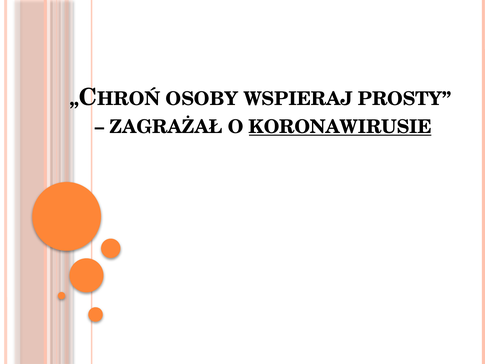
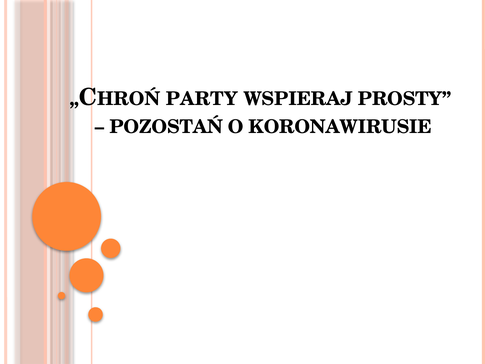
OSOBY: OSOBY -> PARTY
ZAGRAŻAŁ: ZAGRAŻAŁ -> POZOSTAŃ
KORONAWIRUSIE underline: present -> none
